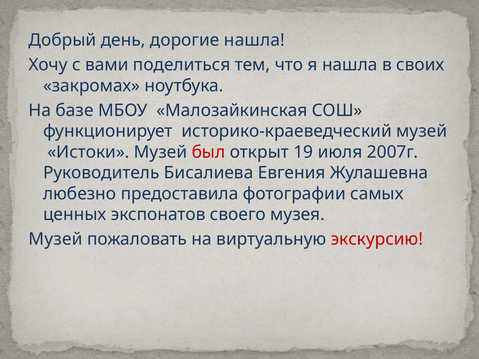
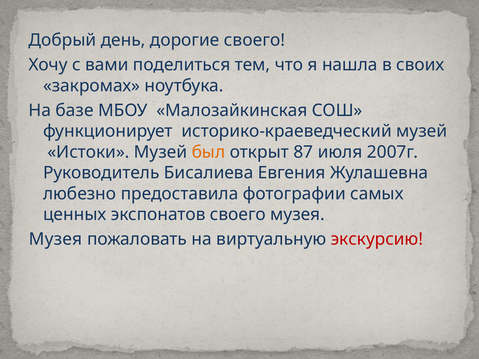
дорогие нашла: нашла -> своего
был colour: red -> orange
19: 19 -> 87
Музей at (56, 239): Музей -> Музея
